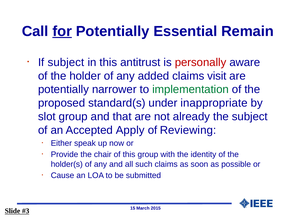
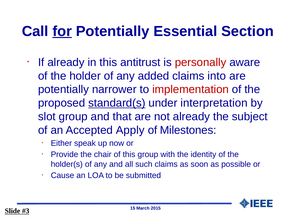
Remain: Remain -> Section
If subject: subject -> already
visit: visit -> into
implementation colour: green -> red
standard(s underline: none -> present
inappropriate: inappropriate -> interpretation
Reviewing: Reviewing -> Milestones
